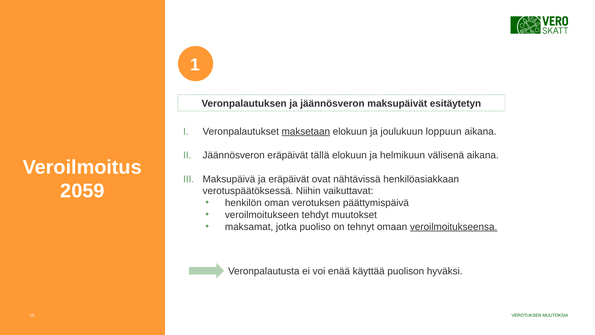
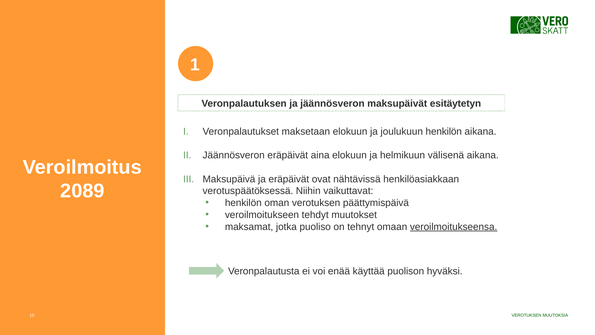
maksetaan underline: present -> none
joulukuun loppuun: loppuun -> henkilön
tällä: tällä -> aina
2059: 2059 -> 2089
